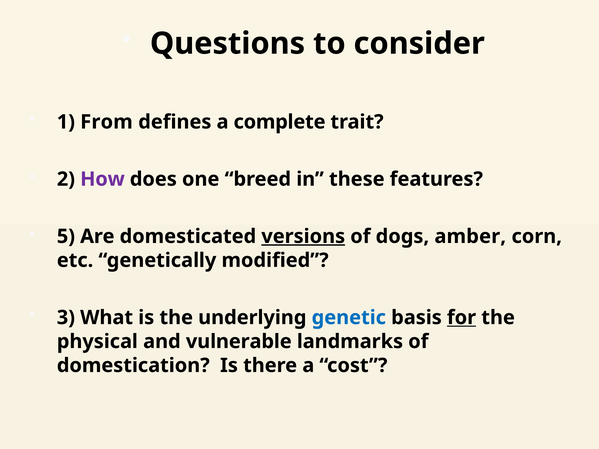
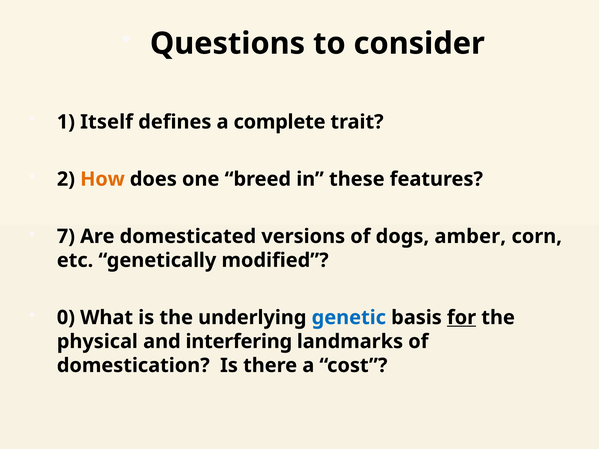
From: From -> Itself
How colour: purple -> orange
5: 5 -> 7
versions underline: present -> none
3: 3 -> 0
vulnerable: vulnerable -> interfering
